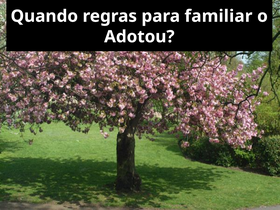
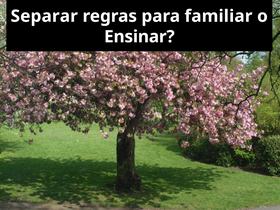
Quando: Quando -> Separar
Adotou: Adotou -> Ensinar
